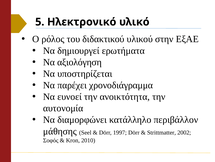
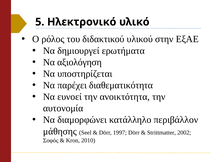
χρονοδιάγραμμα: χρονοδιάγραμμα -> διαθεματικότητα
